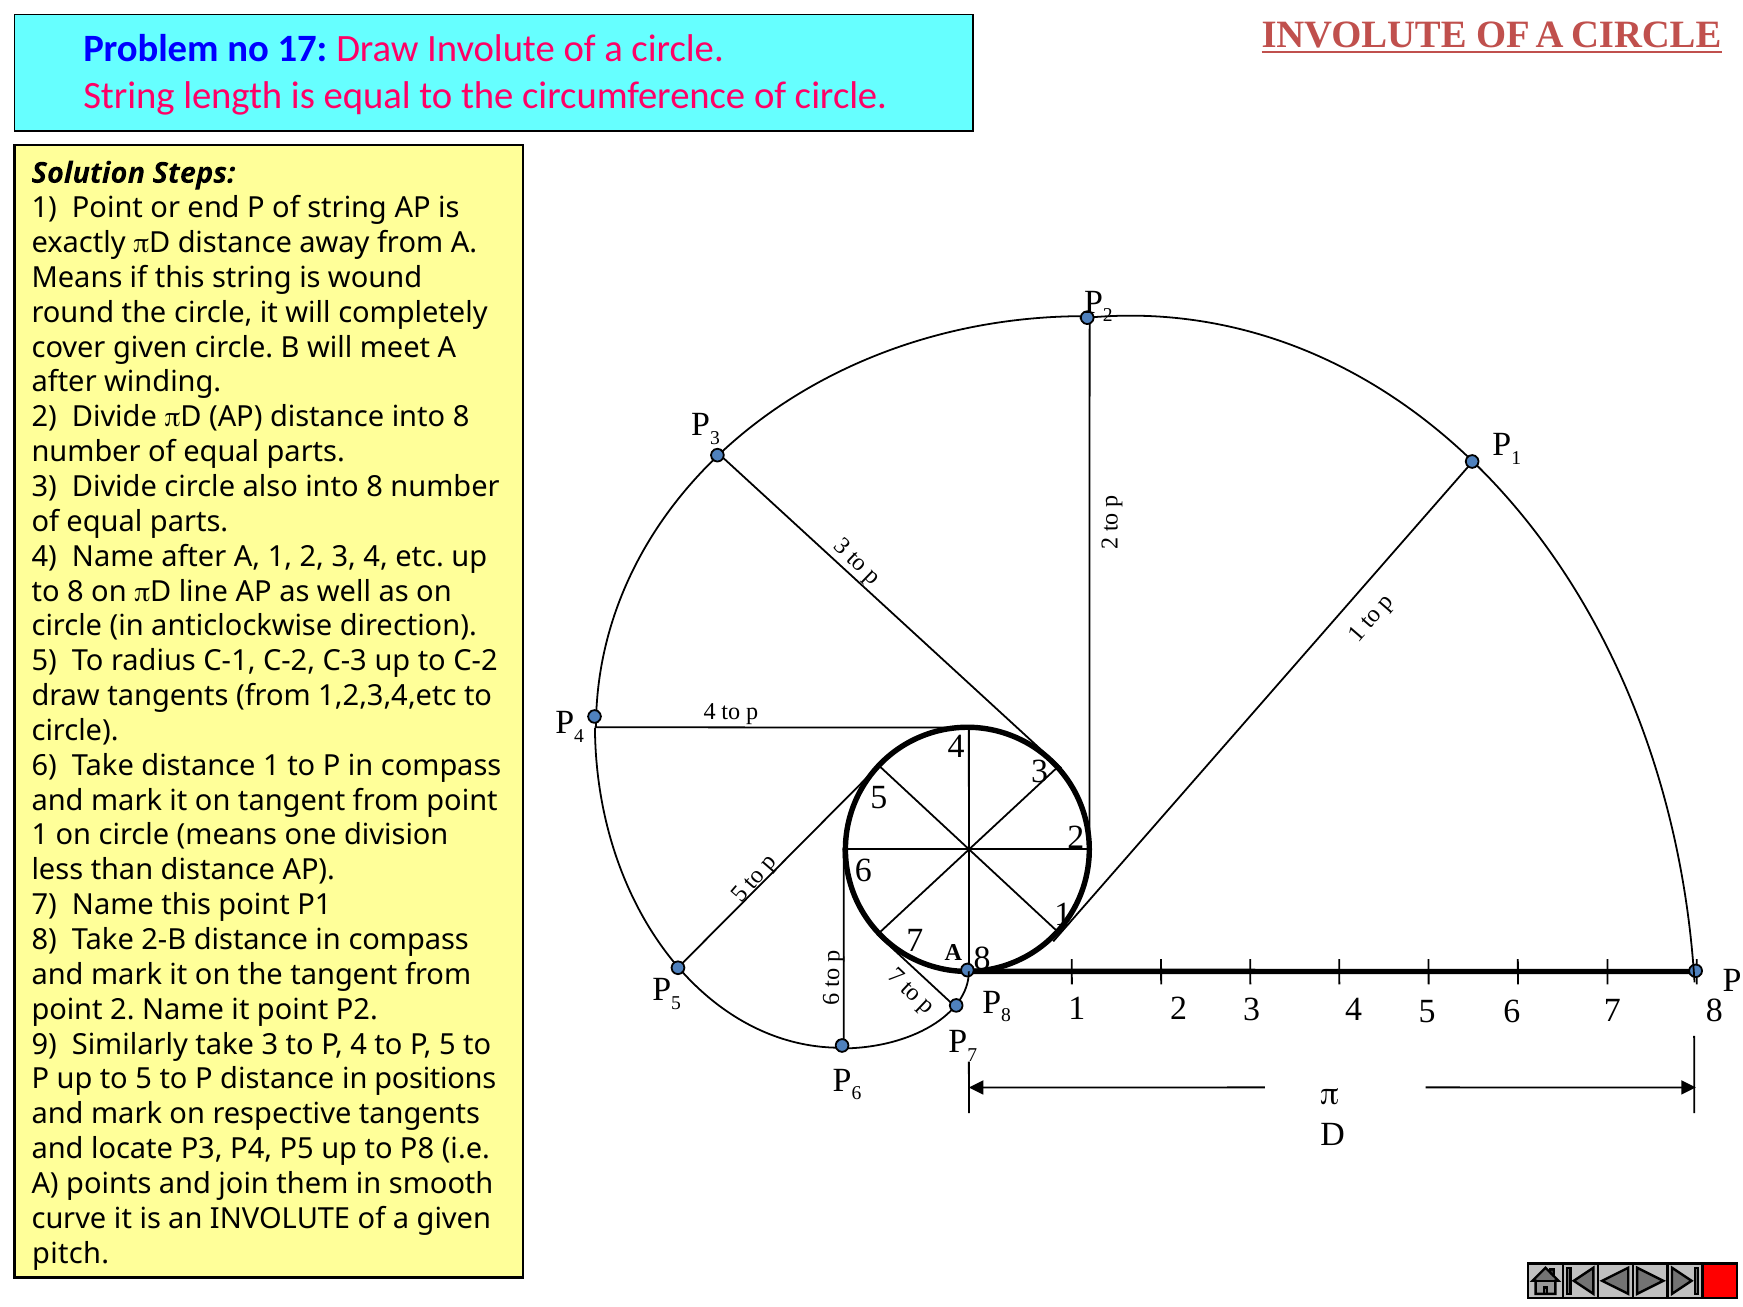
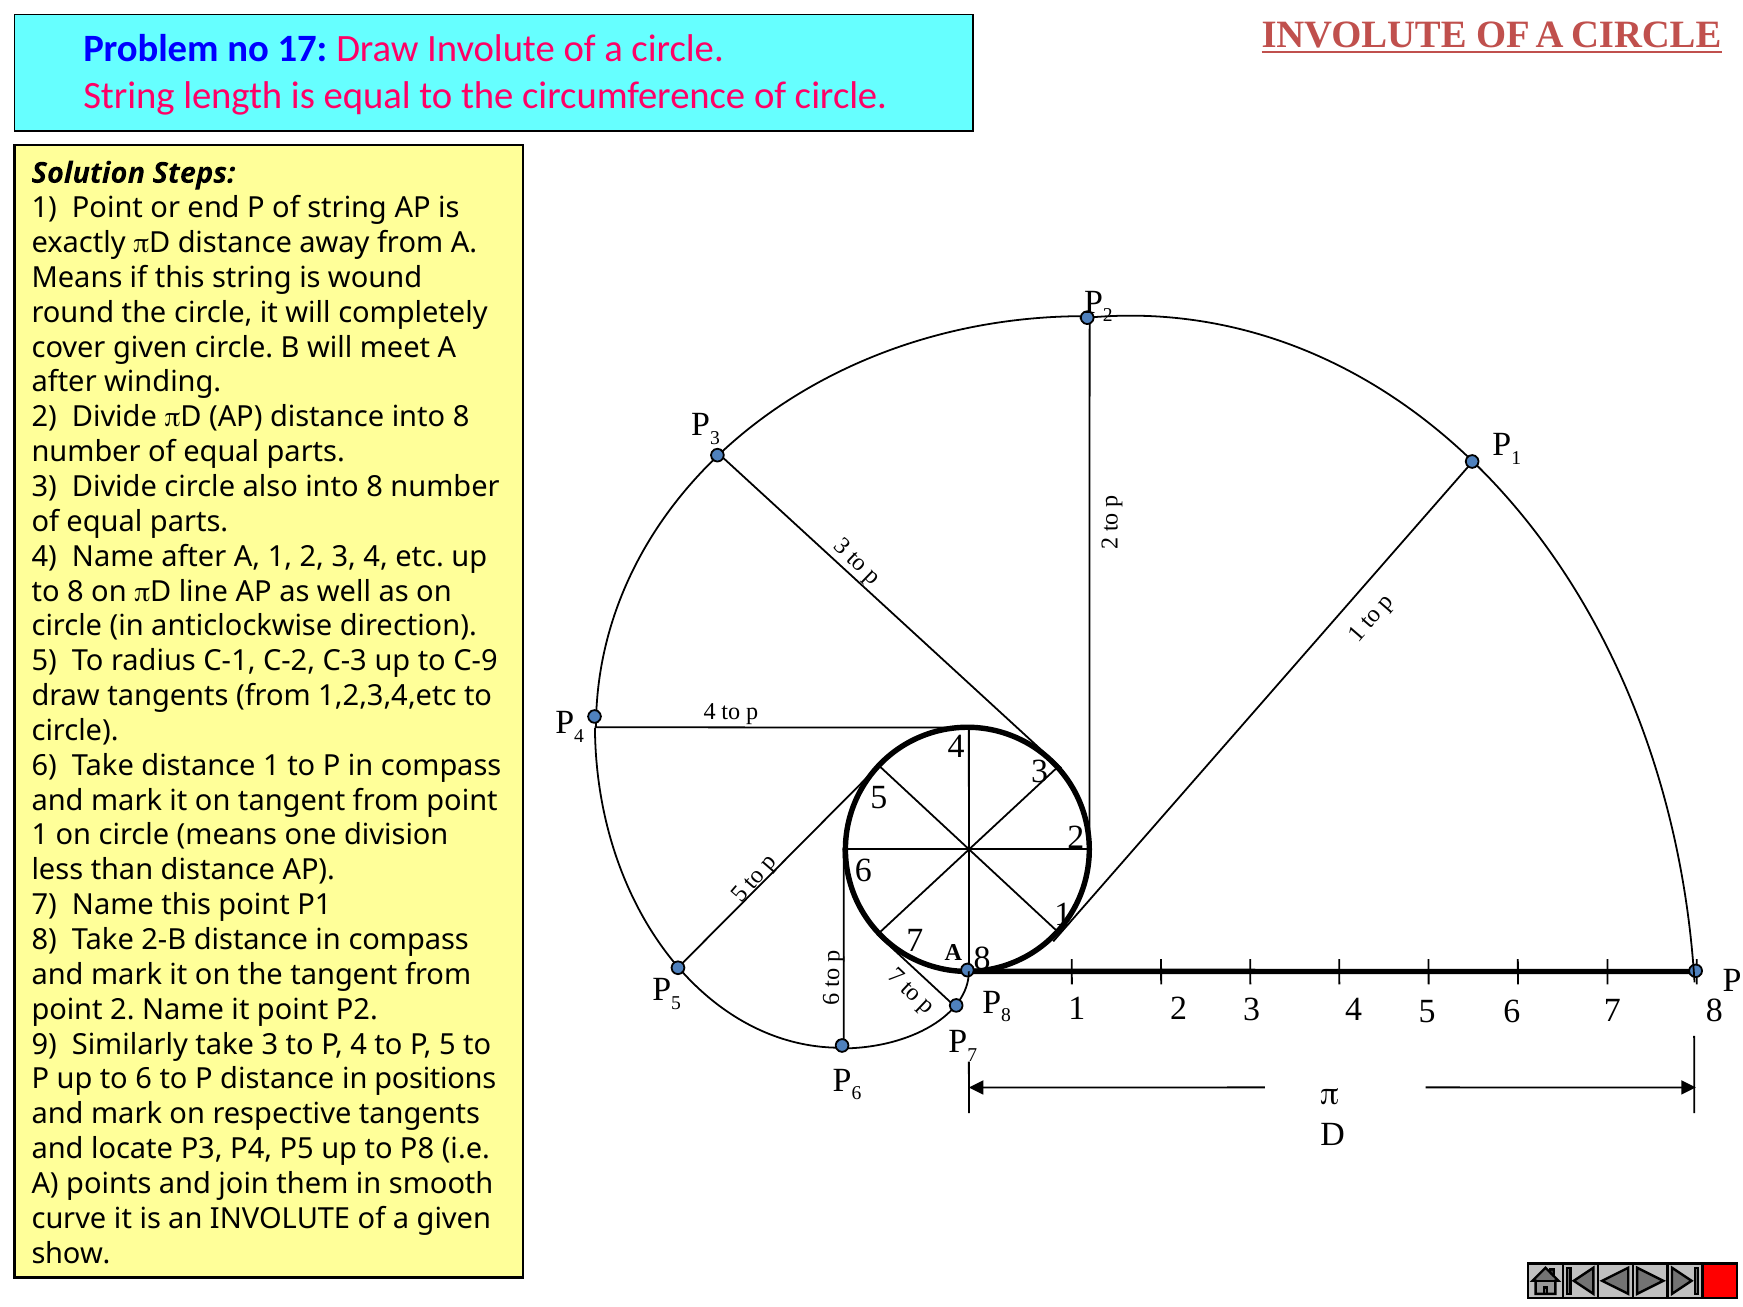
to C-2: C-2 -> C-9
to 5: 5 -> 6
pitch: pitch -> show
